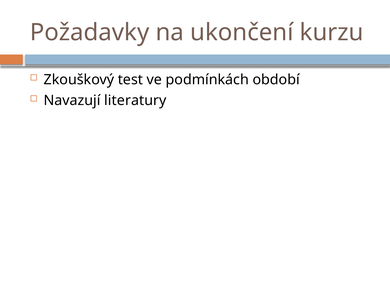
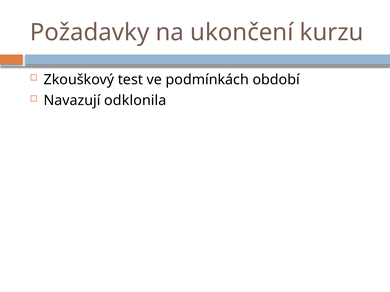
literatury: literatury -> odklonila
